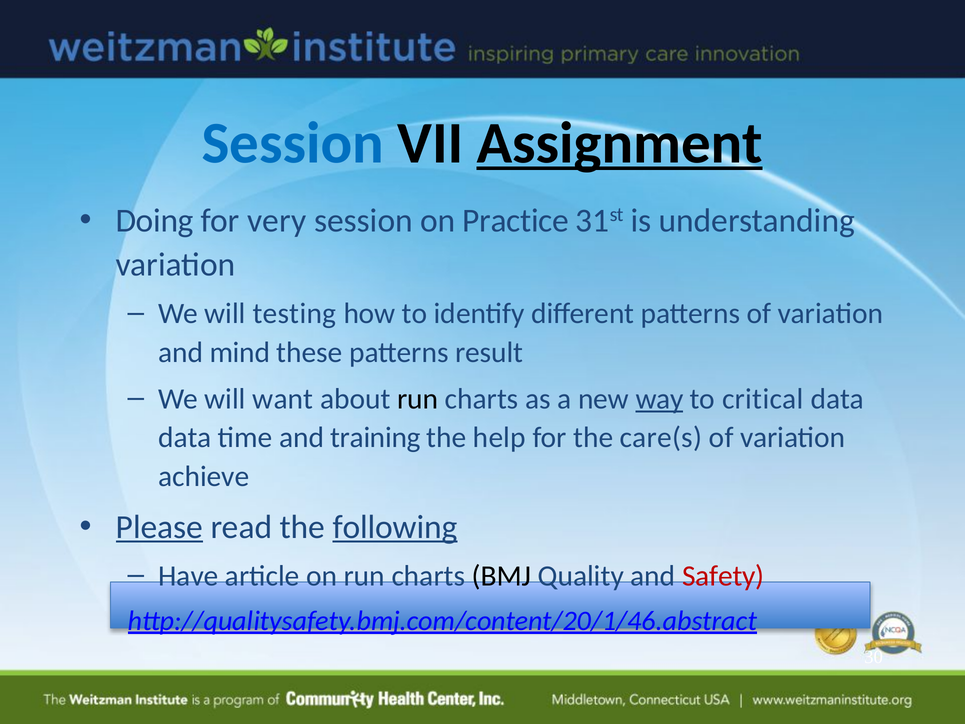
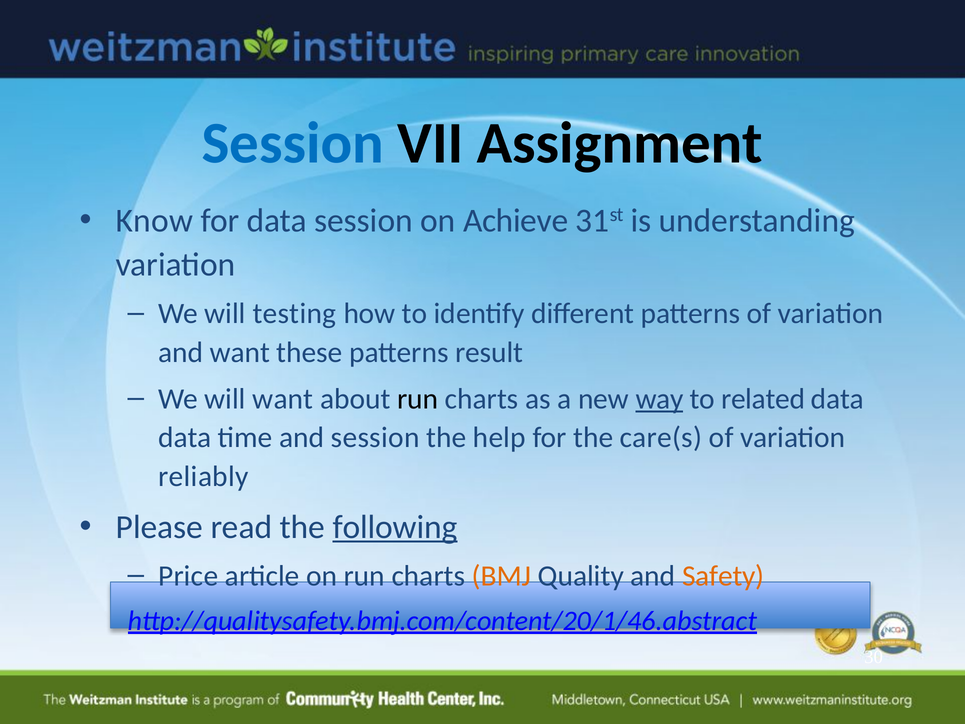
Assignment underline: present -> none
Doing: Doing -> Know
for very: very -> data
Practice: Practice -> Achieve
and mind: mind -> want
critical: critical -> related
and training: training -> session
achieve: achieve -> reliably
Please underline: present -> none
Have: Have -> Price
BMJ colour: black -> orange
Safety colour: red -> orange
